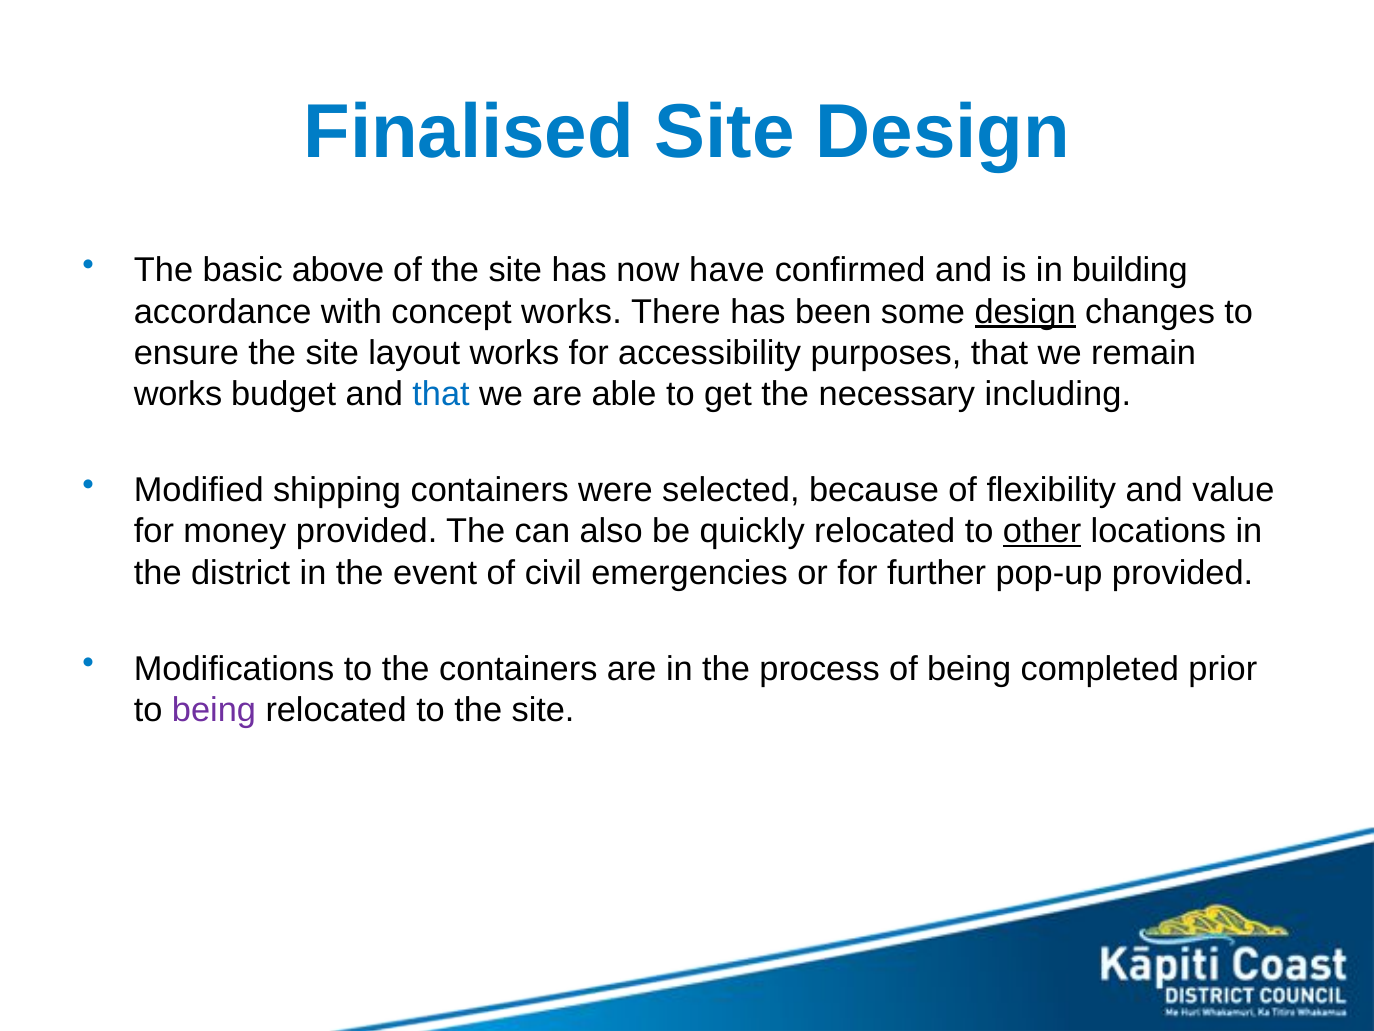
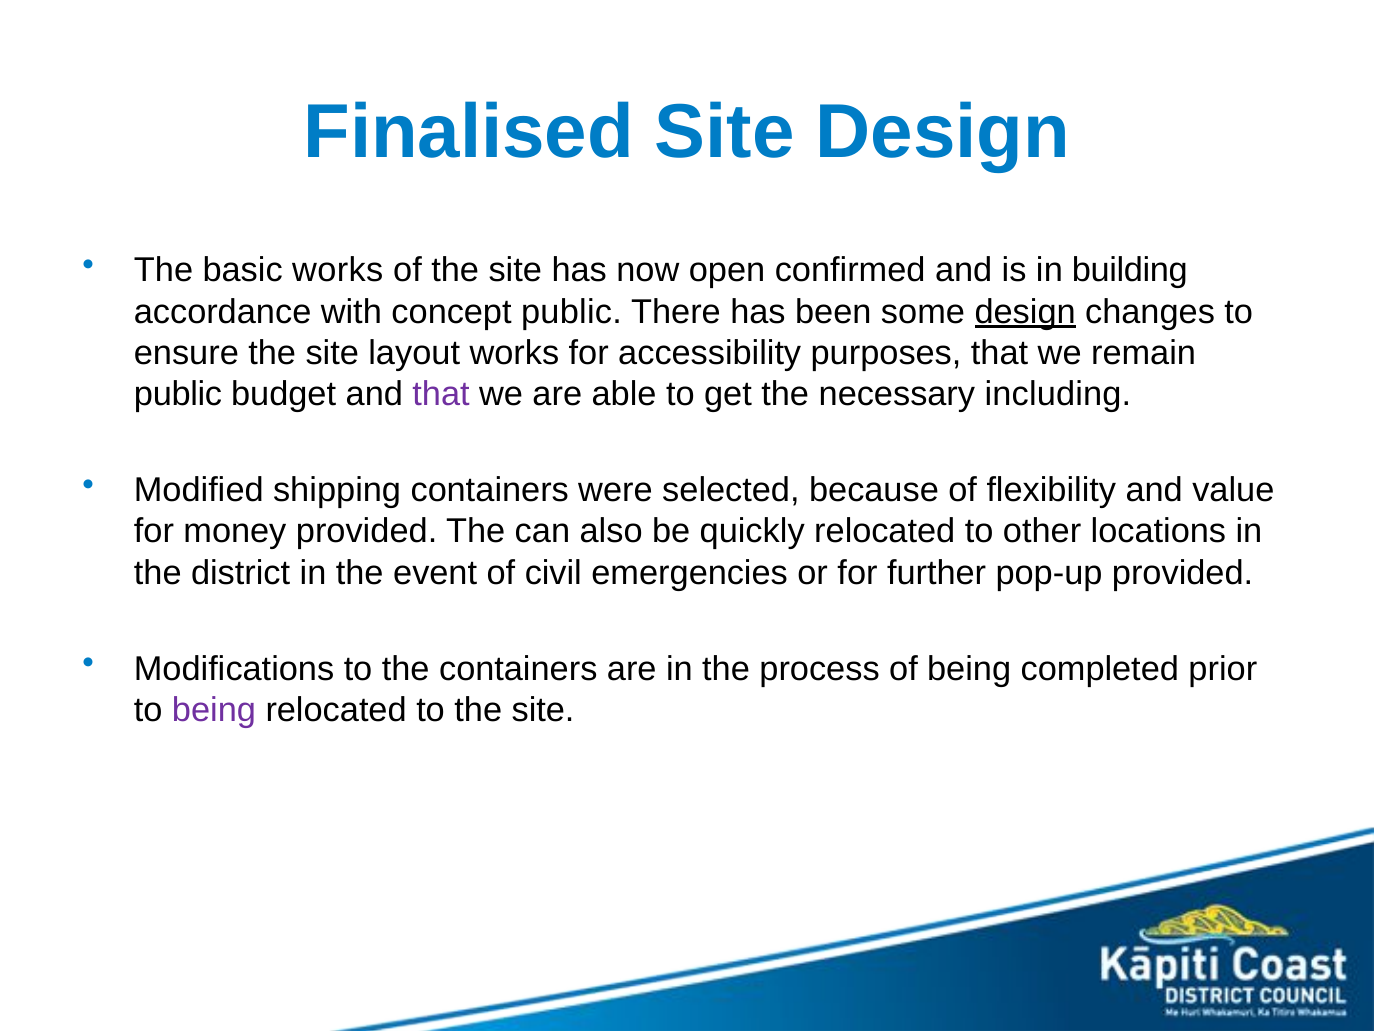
basic above: above -> works
have: have -> open
concept works: works -> public
works at (178, 394): works -> public
that at (441, 394) colour: blue -> purple
other underline: present -> none
